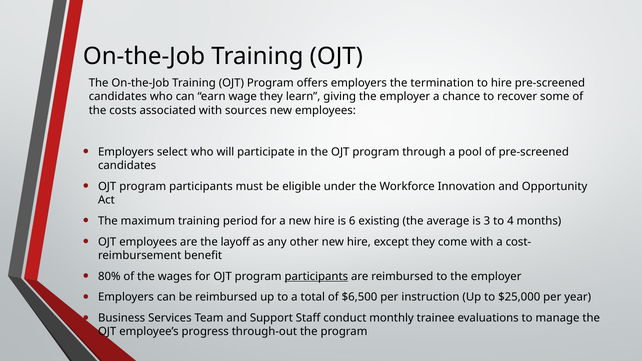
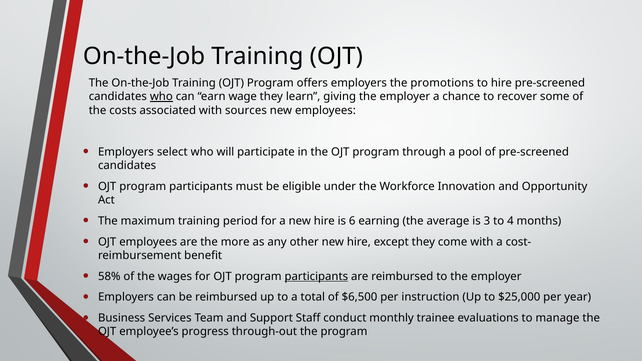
termination: termination -> promotions
who at (161, 97) underline: none -> present
existing: existing -> earning
layoff: layoff -> more
80%: 80% -> 58%
